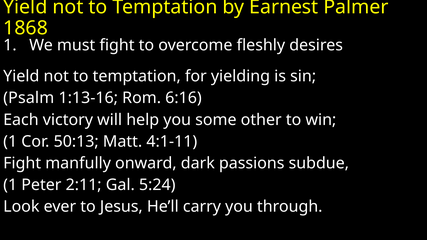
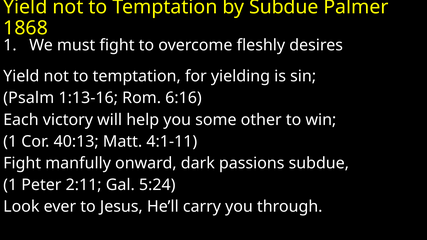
by Earnest: Earnest -> Subdue
50:13: 50:13 -> 40:13
